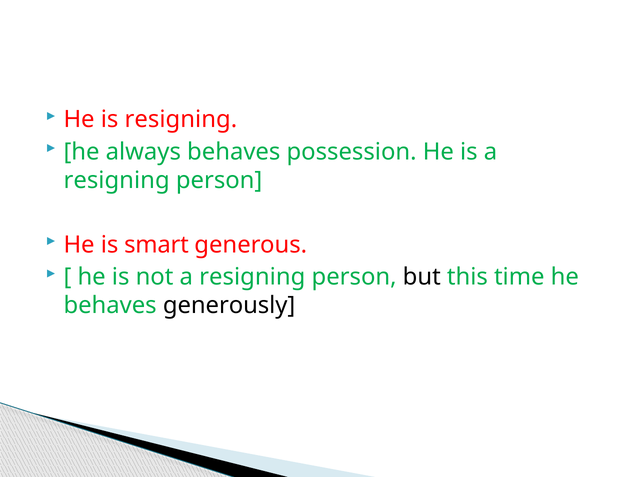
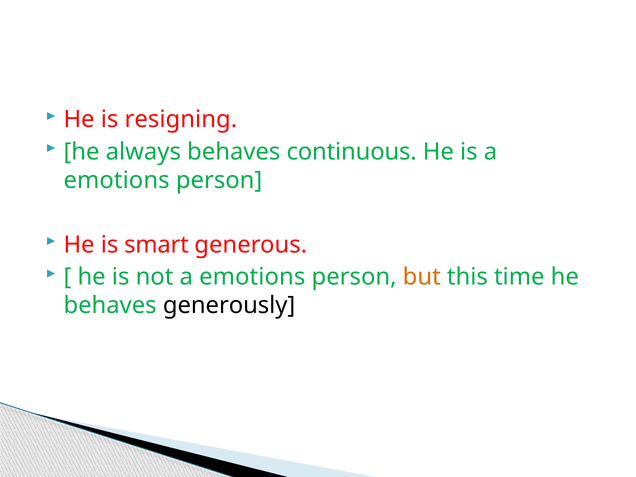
possession: possession -> continuous
resigning at (117, 180): resigning -> emotions
not a resigning: resigning -> emotions
but colour: black -> orange
